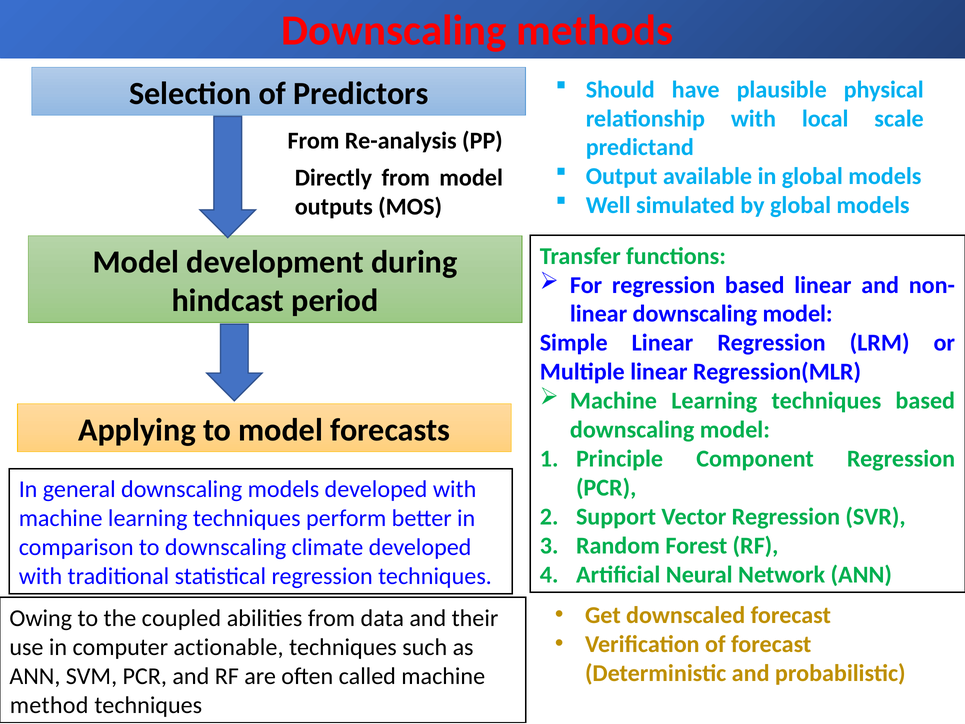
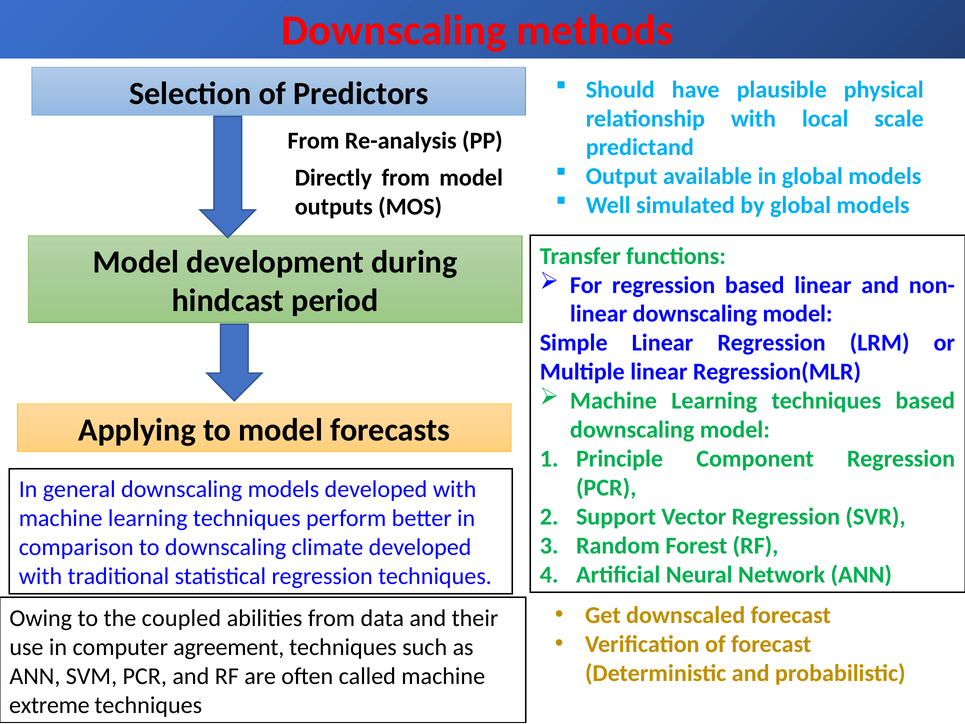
actionable: actionable -> agreement
method: method -> extreme
